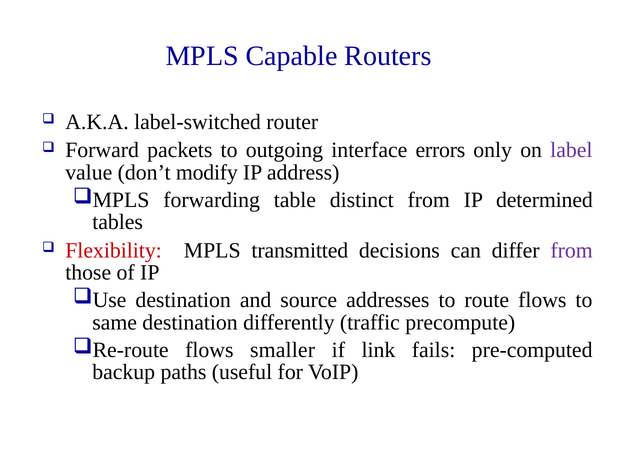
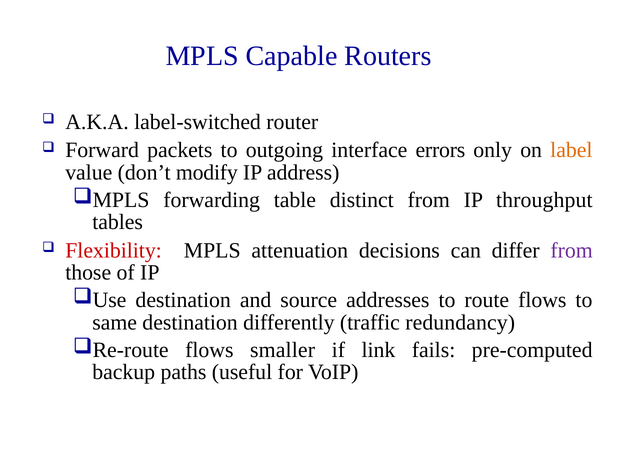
label colour: purple -> orange
determined: determined -> throughput
transmitted: transmitted -> attenuation
precompute: precompute -> redundancy
